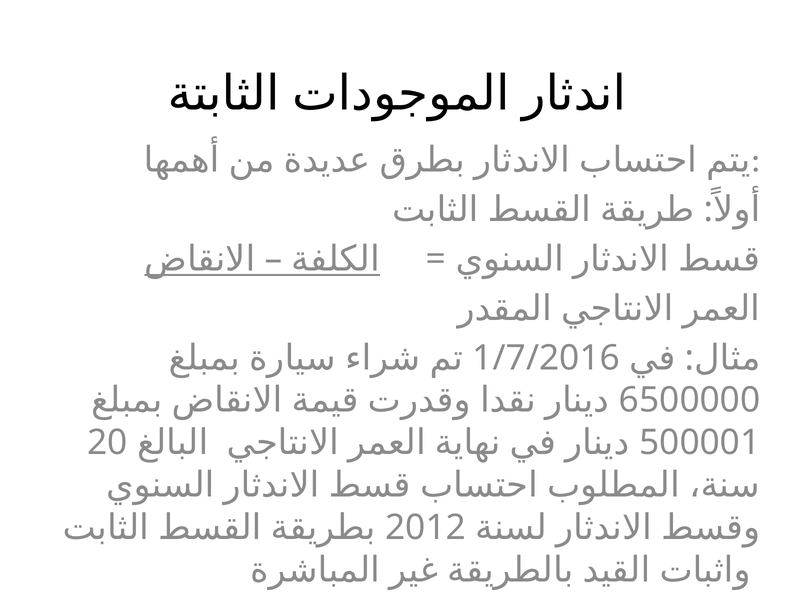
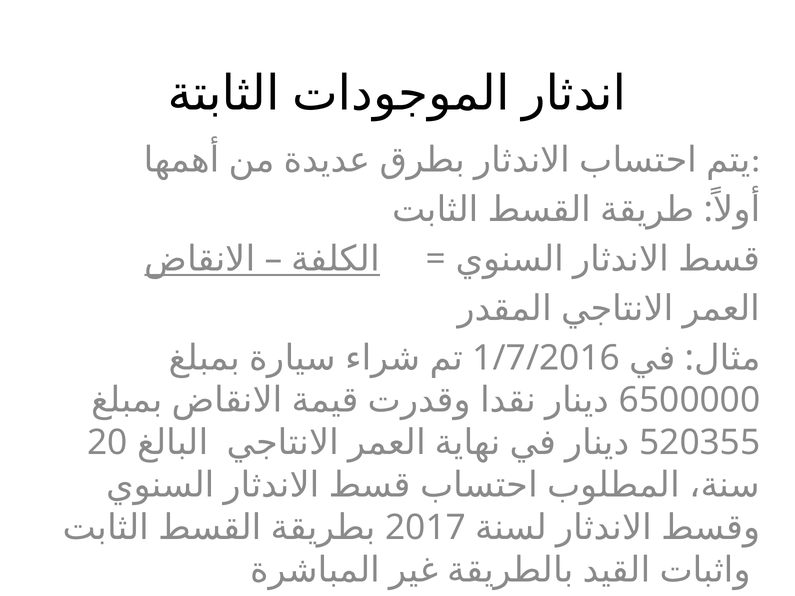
500001: 500001 -> 520355
2012: 2012 -> 2017
